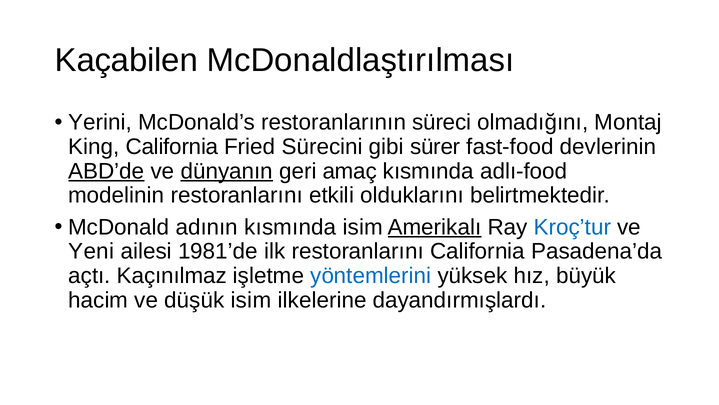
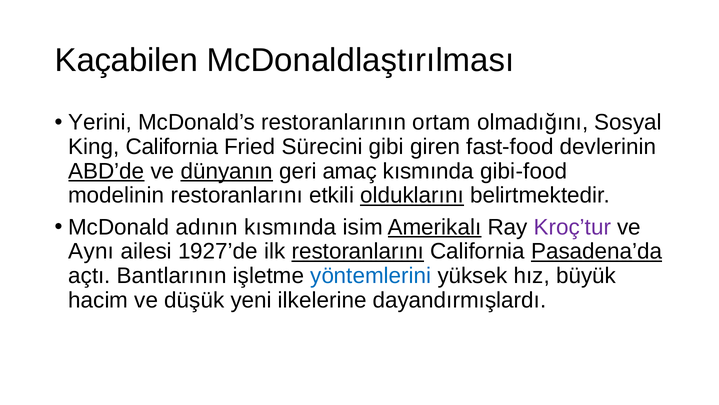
süreci: süreci -> ortam
Montaj: Montaj -> Sosyal
sürer: sürer -> giren
adlı-food: adlı-food -> gibi-food
olduklarını underline: none -> present
Kroç’tur colour: blue -> purple
Yeni: Yeni -> Aynı
1981’de: 1981’de -> 1927’de
restoranlarını at (358, 251) underline: none -> present
Pasadena’da underline: none -> present
Kaçınılmaz: Kaçınılmaz -> Bantlarının
düşük isim: isim -> yeni
